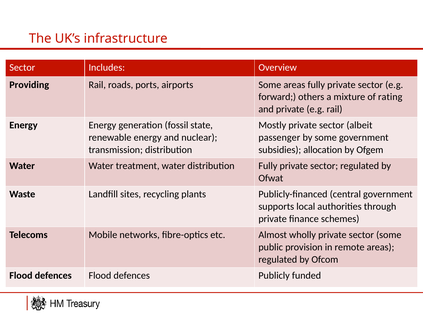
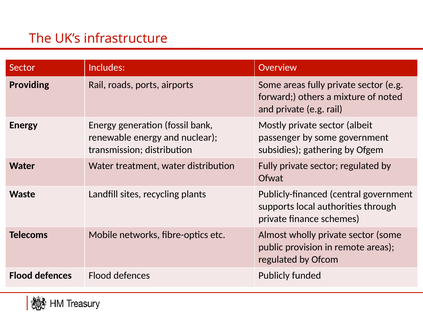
rating: rating -> noted
state: state -> bank
allocation: allocation -> gathering
